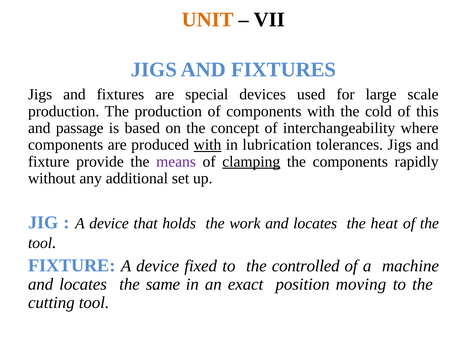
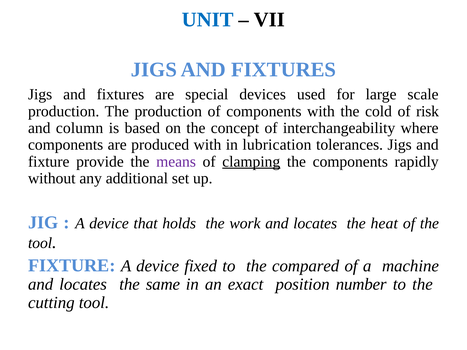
UNIT colour: orange -> blue
this: this -> risk
passage: passage -> column
with at (208, 145) underline: present -> none
controlled: controlled -> compared
moving: moving -> number
